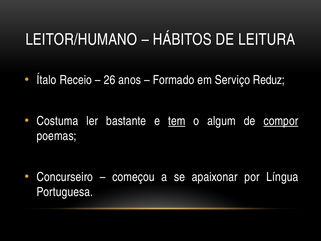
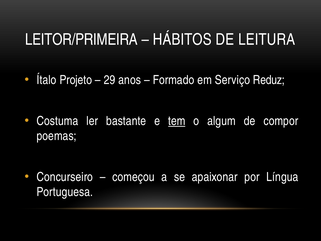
LEITOR/HUMANO: LEITOR/HUMANO -> LEITOR/PRIMEIRA
Receio: Receio -> Projeto
26: 26 -> 29
compor underline: present -> none
